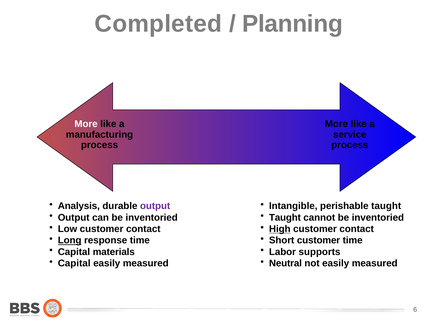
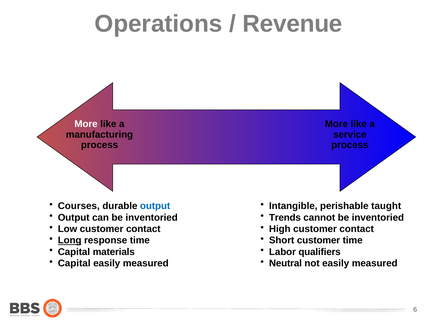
Completed: Completed -> Operations
Planning: Planning -> Revenue
Analysis: Analysis -> Courses
output at (155, 206) colour: purple -> blue
Taught at (285, 217): Taught -> Trends
High underline: present -> none
supports: supports -> qualifiers
